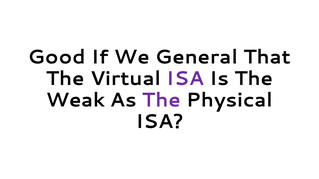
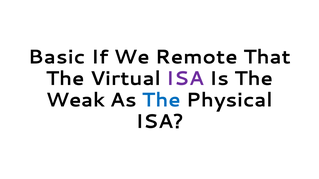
Good: Good -> Basic
General: General -> Remote
The at (161, 100) colour: purple -> blue
